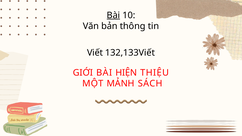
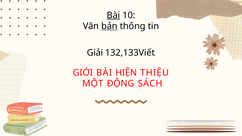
bản underline: none -> present
Viết: Viết -> Giải
MẢNH: MẢNH -> ĐỘNG
